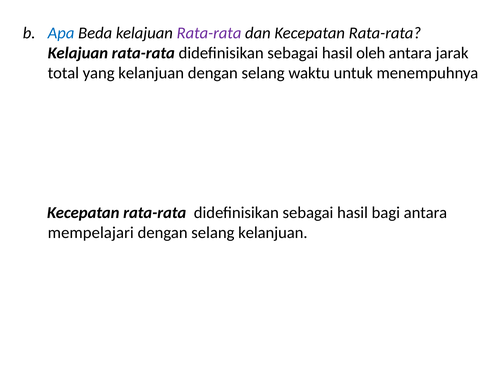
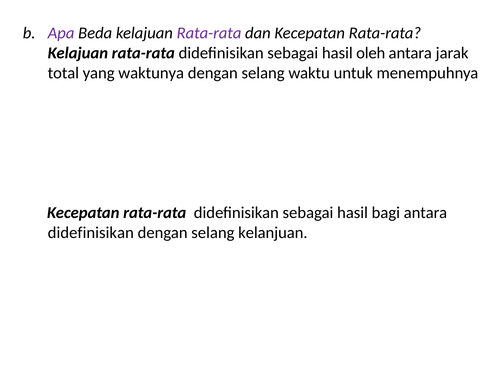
Apa colour: blue -> purple
yang kelanjuan: kelanjuan -> waktunya
mempelajari at (91, 233): mempelajari -> didefinisikan
